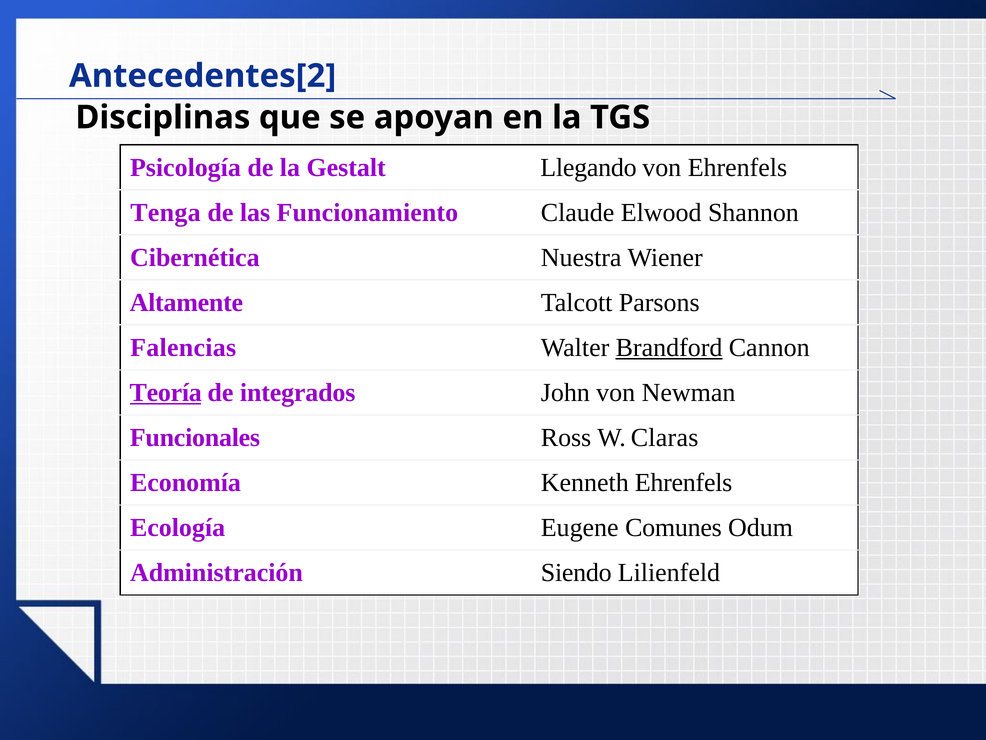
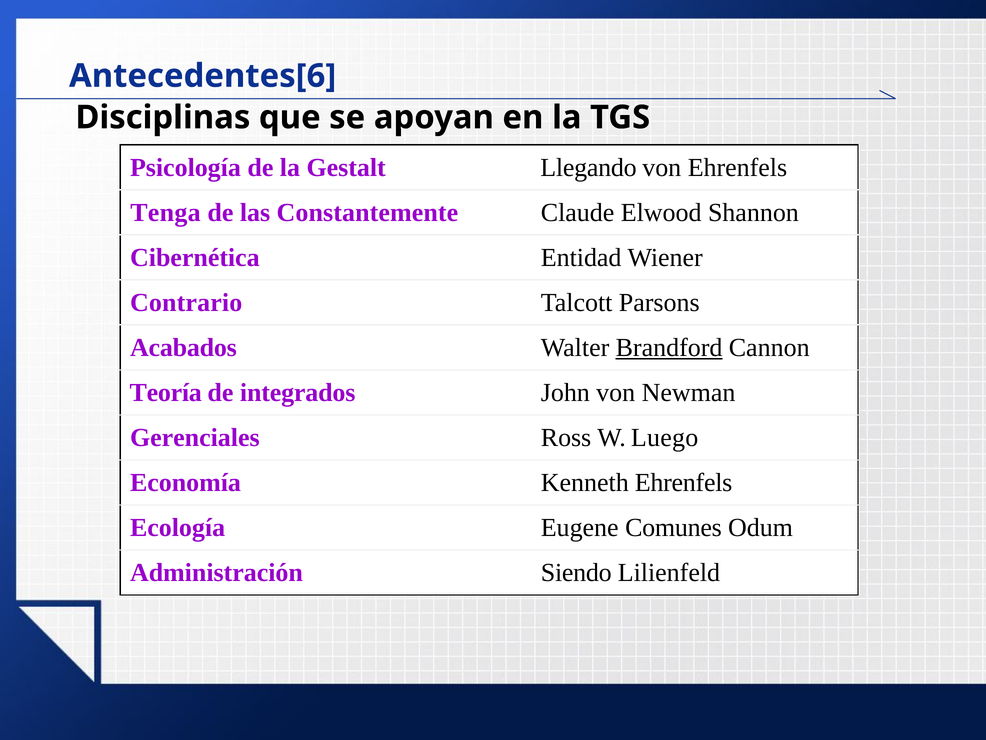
Antecedentes[2: Antecedentes[2 -> Antecedentes[6
Funcionamiento: Funcionamiento -> Constantemente
Nuestra: Nuestra -> Entidad
Altamente: Altamente -> Contrario
Falencias: Falencias -> Acabados
Teoría underline: present -> none
Funcionales: Funcionales -> Gerenciales
Claras: Claras -> Luego
